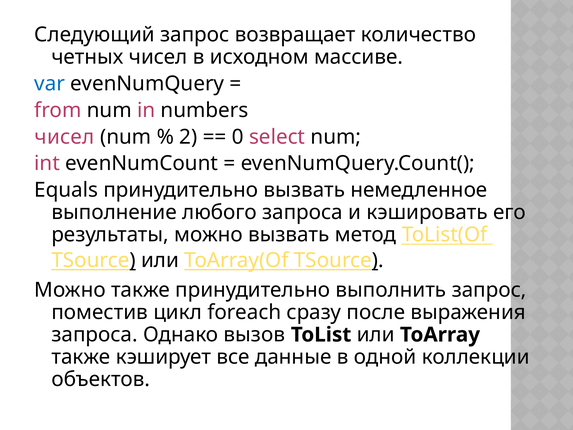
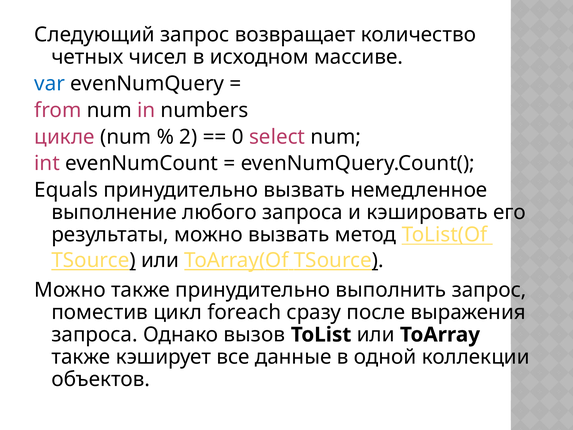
чисел at (64, 137): чисел -> цикле
